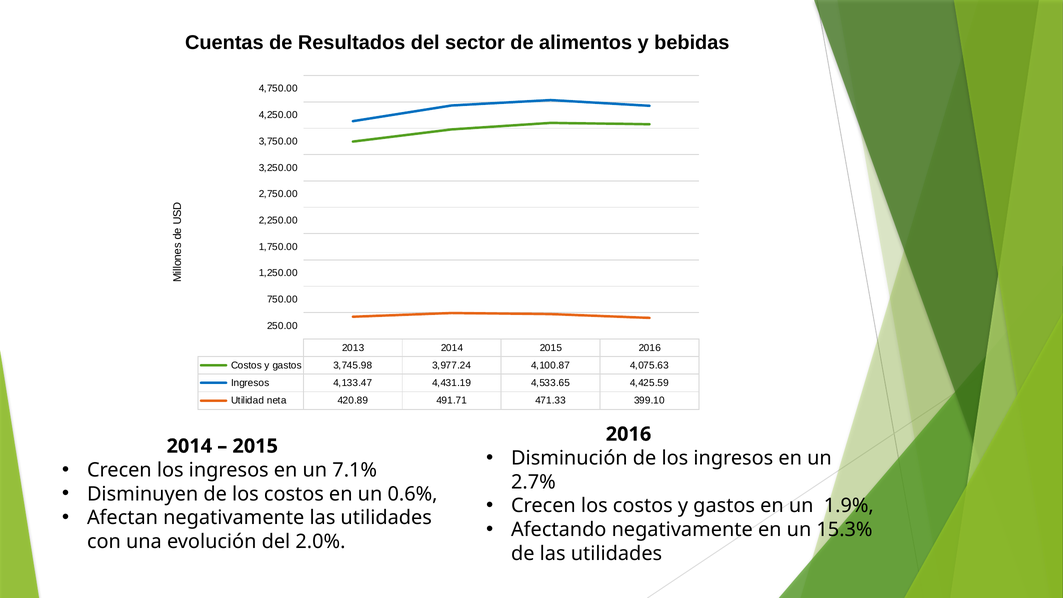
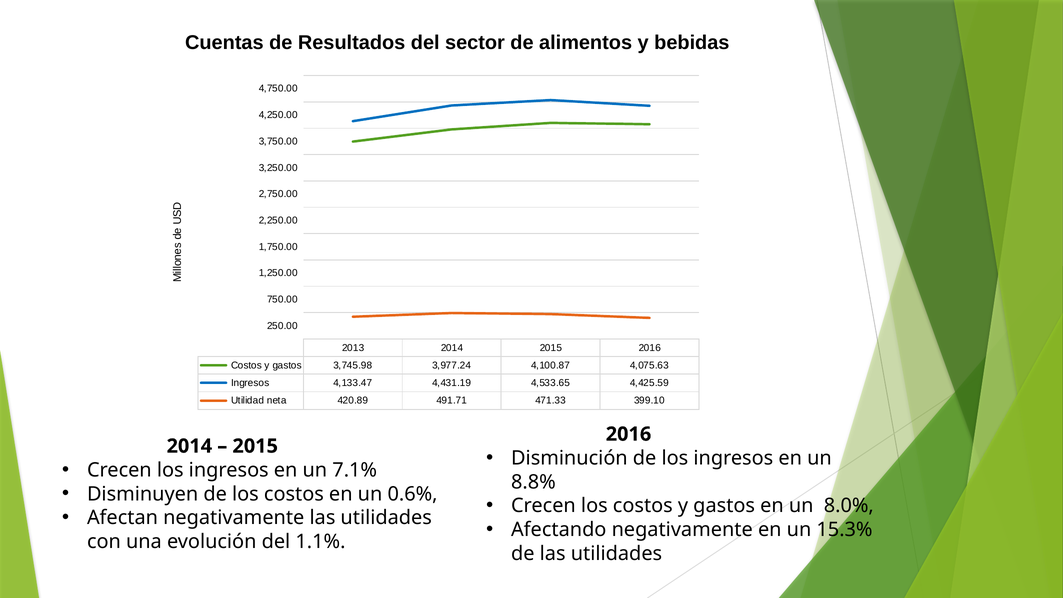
2.7%: 2.7% -> 8.8%
1.9%: 1.9% -> 8.0%
2.0%: 2.0% -> 1.1%
